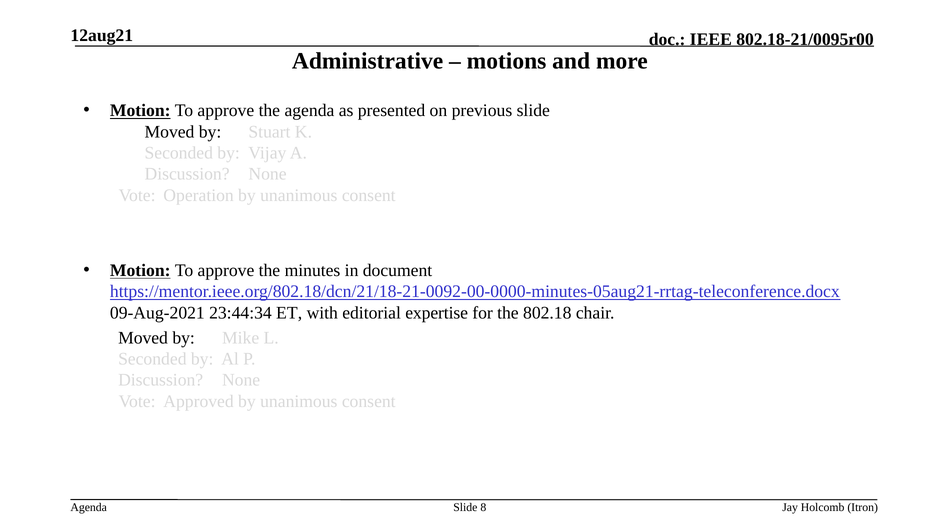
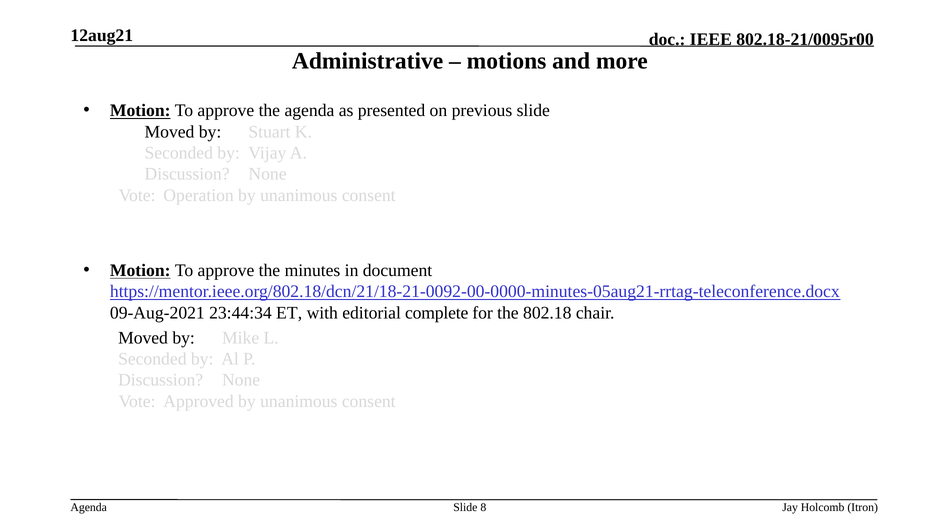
expertise: expertise -> complete
